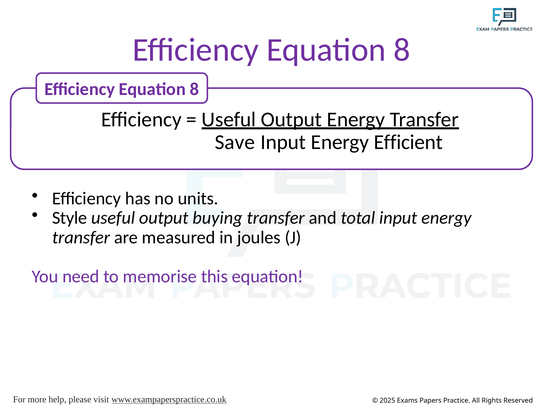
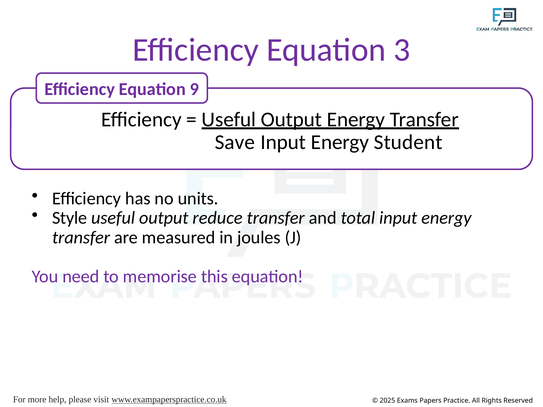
8 at (402, 50): 8 -> 3
8 at (194, 89): 8 -> 9
Efficient: Efficient -> Student
buying: buying -> reduce
